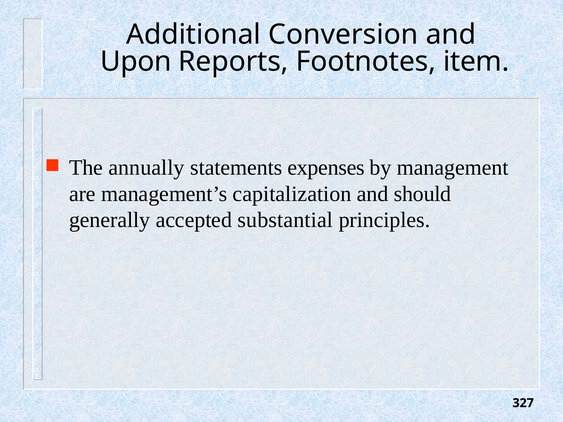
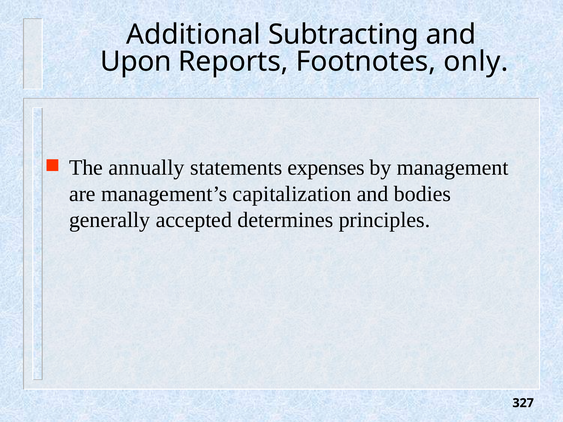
Conversion: Conversion -> Subtracting
item: item -> only
should: should -> bodies
substantial: substantial -> determines
